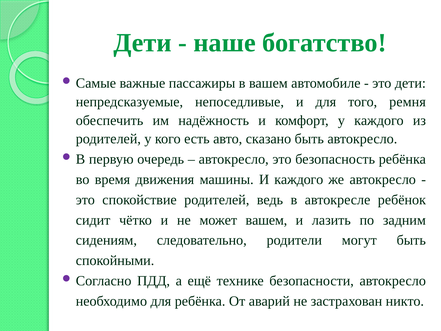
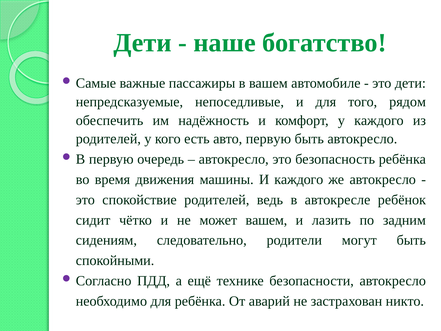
ремня: ремня -> рядом
авто сказано: сказано -> первую
